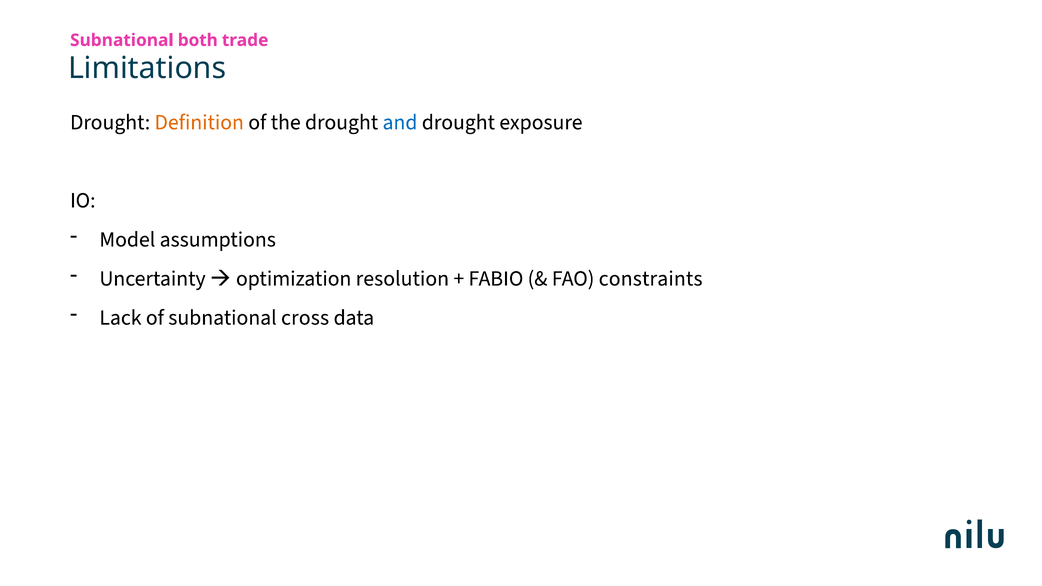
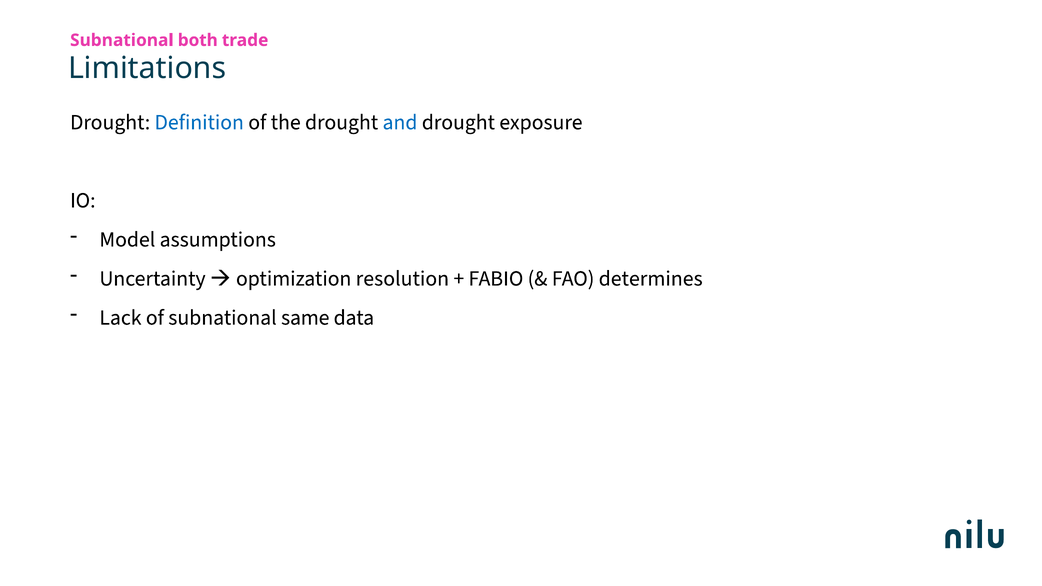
Definition colour: orange -> blue
constraints: constraints -> determines
cross: cross -> same
